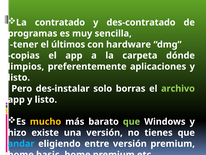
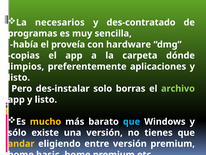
contratado: contratado -> necesarios
tener: tener -> había
últimos: últimos -> proveía
que at (131, 121) colour: light green -> light blue
hizo: hizo -> sólo
andar colour: light blue -> yellow
